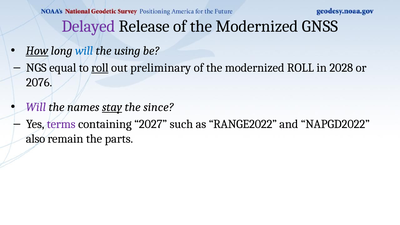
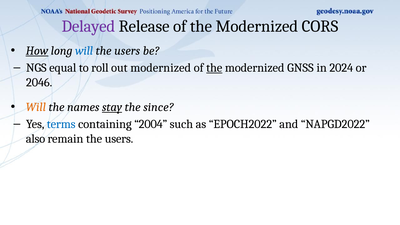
GNSS: GNSS -> CORS
using at (127, 51): using -> users
roll at (100, 68) underline: present -> none
out preliminary: preliminary -> modernized
the at (214, 68) underline: none -> present
modernized ROLL: ROLL -> GNSS
2028: 2028 -> 2024
2076: 2076 -> 2046
Will at (36, 107) colour: purple -> orange
terms colour: purple -> blue
2027: 2027 -> 2004
RANGE2022: RANGE2022 -> EPOCH2022
remain the parts: parts -> users
